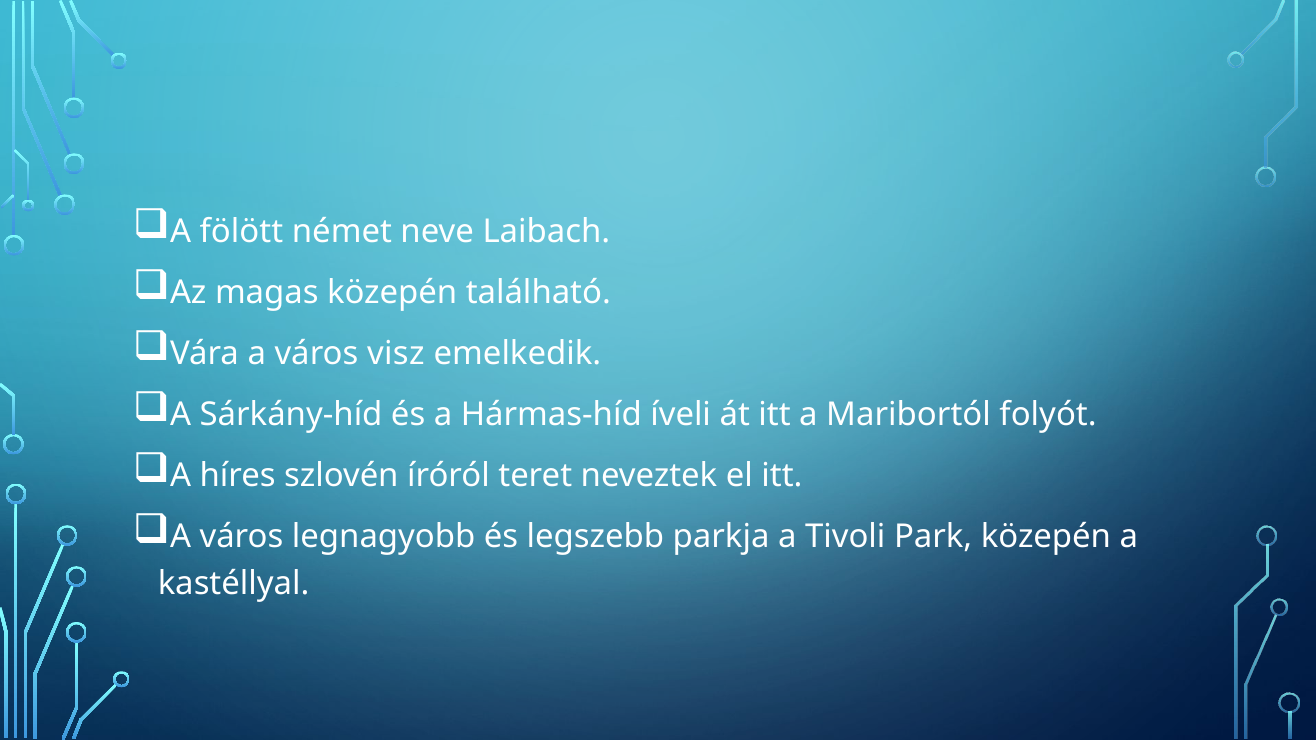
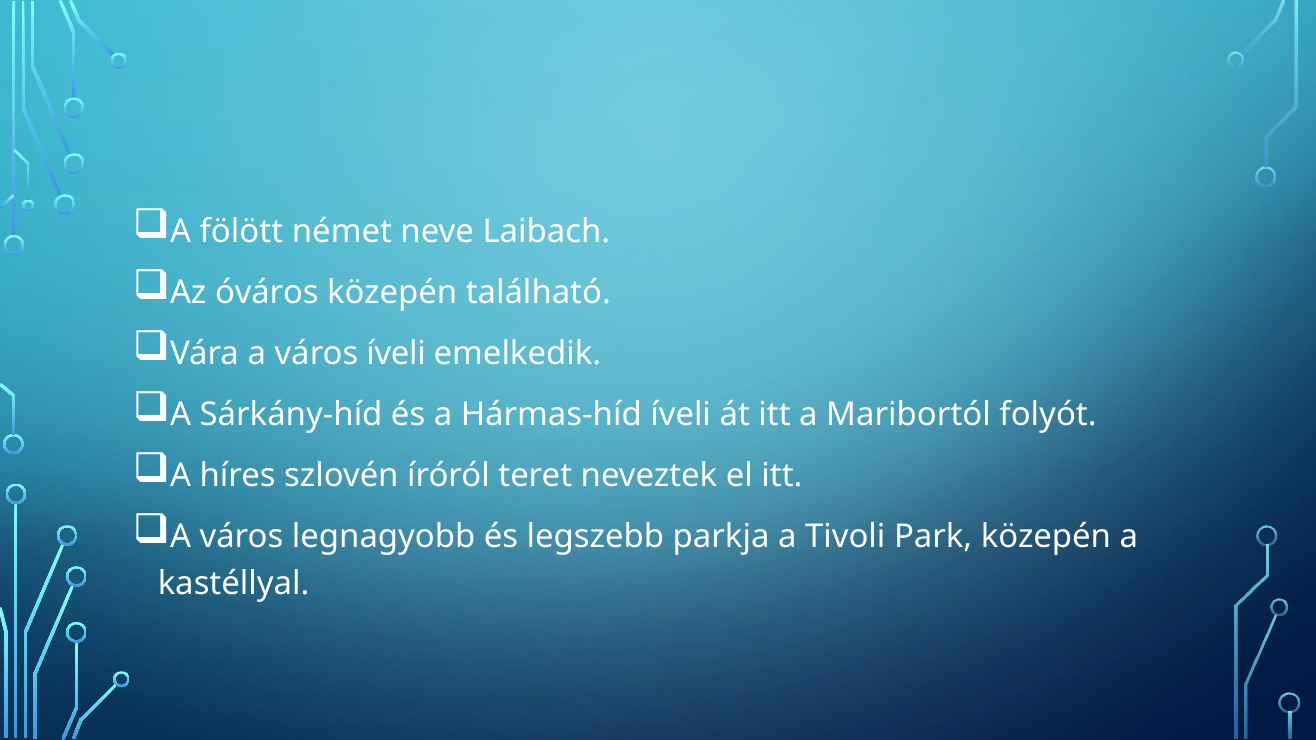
magas: magas -> óváros
város visz: visz -> íveli
